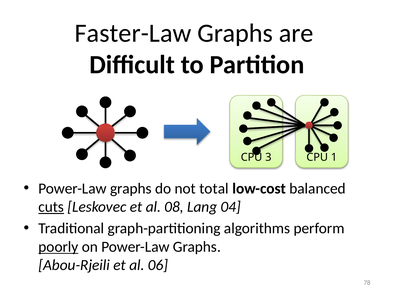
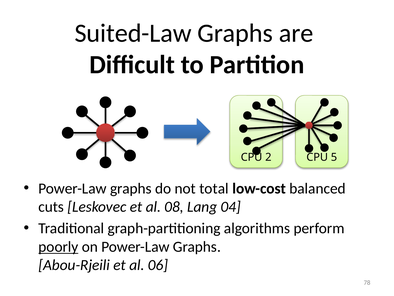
Faster-Law: Faster-Law -> Suited-Law
3: 3 -> 2
1: 1 -> 5
cuts underline: present -> none
